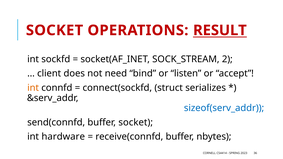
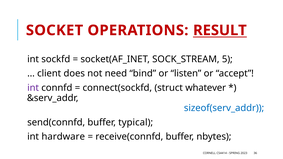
2: 2 -> 5
int at (33, 88) colour: orange -> purple
serializes: serializes -> whatever
buffer socket: socket -> typical
